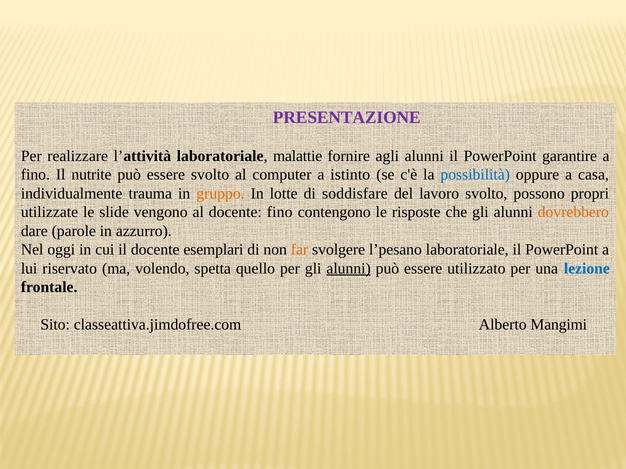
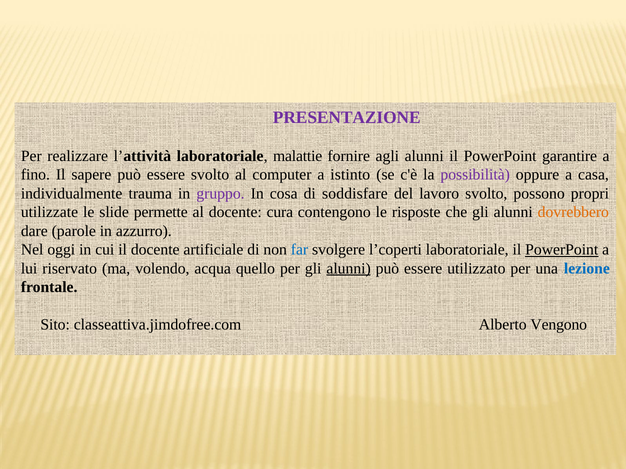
nutrite: nutrite -> sapere
possibilità colour: blue -> purple
gruppo colour: orange -> purple
lotte: lotte -> cosa
vengono: vengono -> permette
docente fino: fino -> cura
esemplari: esemplari -> artificiale
far colour: orange -> blue
l’pesano: l’pesano -> l’coperti
PowerPoint at (562, 250) underline: none -> present
spetta: spetta -> acqua
Mangimi: Mangimi -> Vengono
